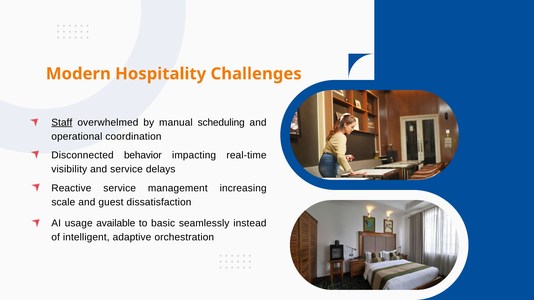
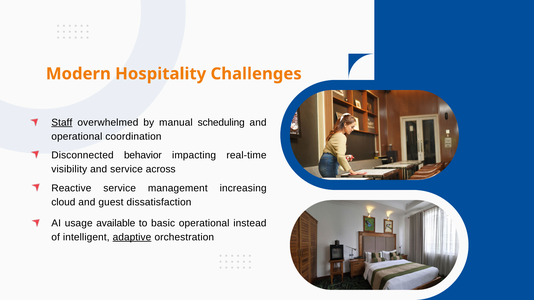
delays: delays -> across
scale: scale -> cloud
basic seamlessly: seamlessly -> operational
adaptive underline: none -> present
